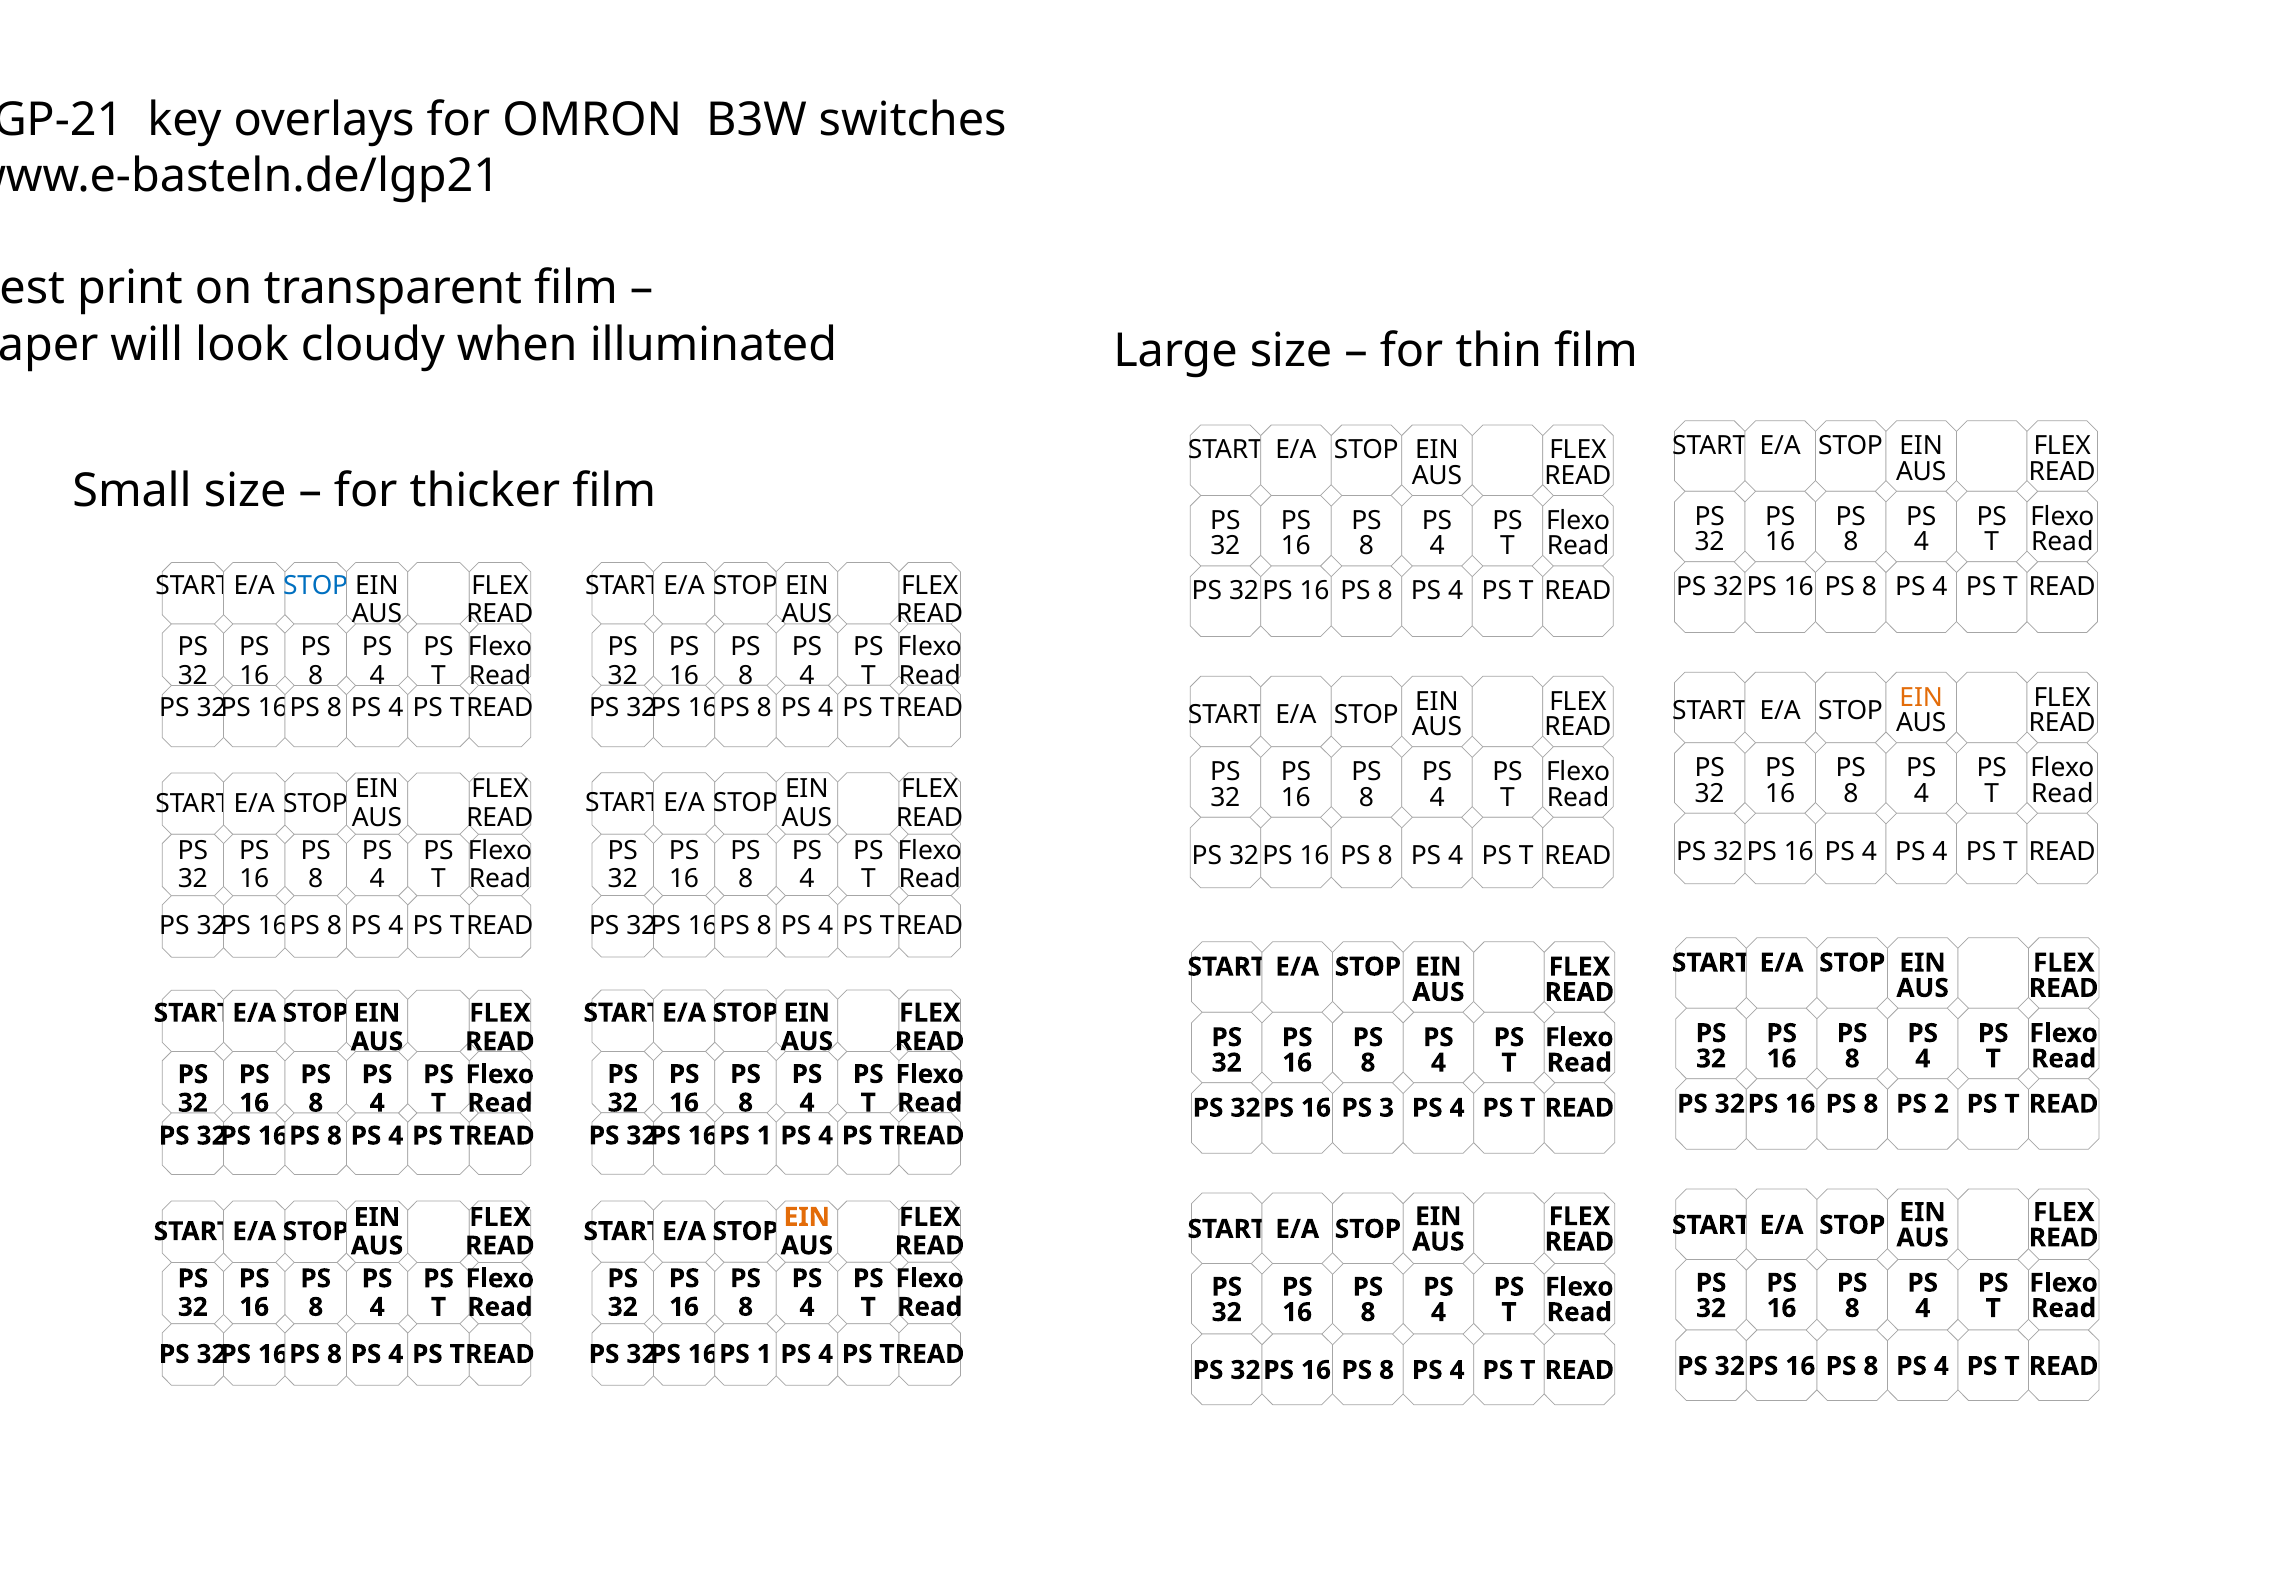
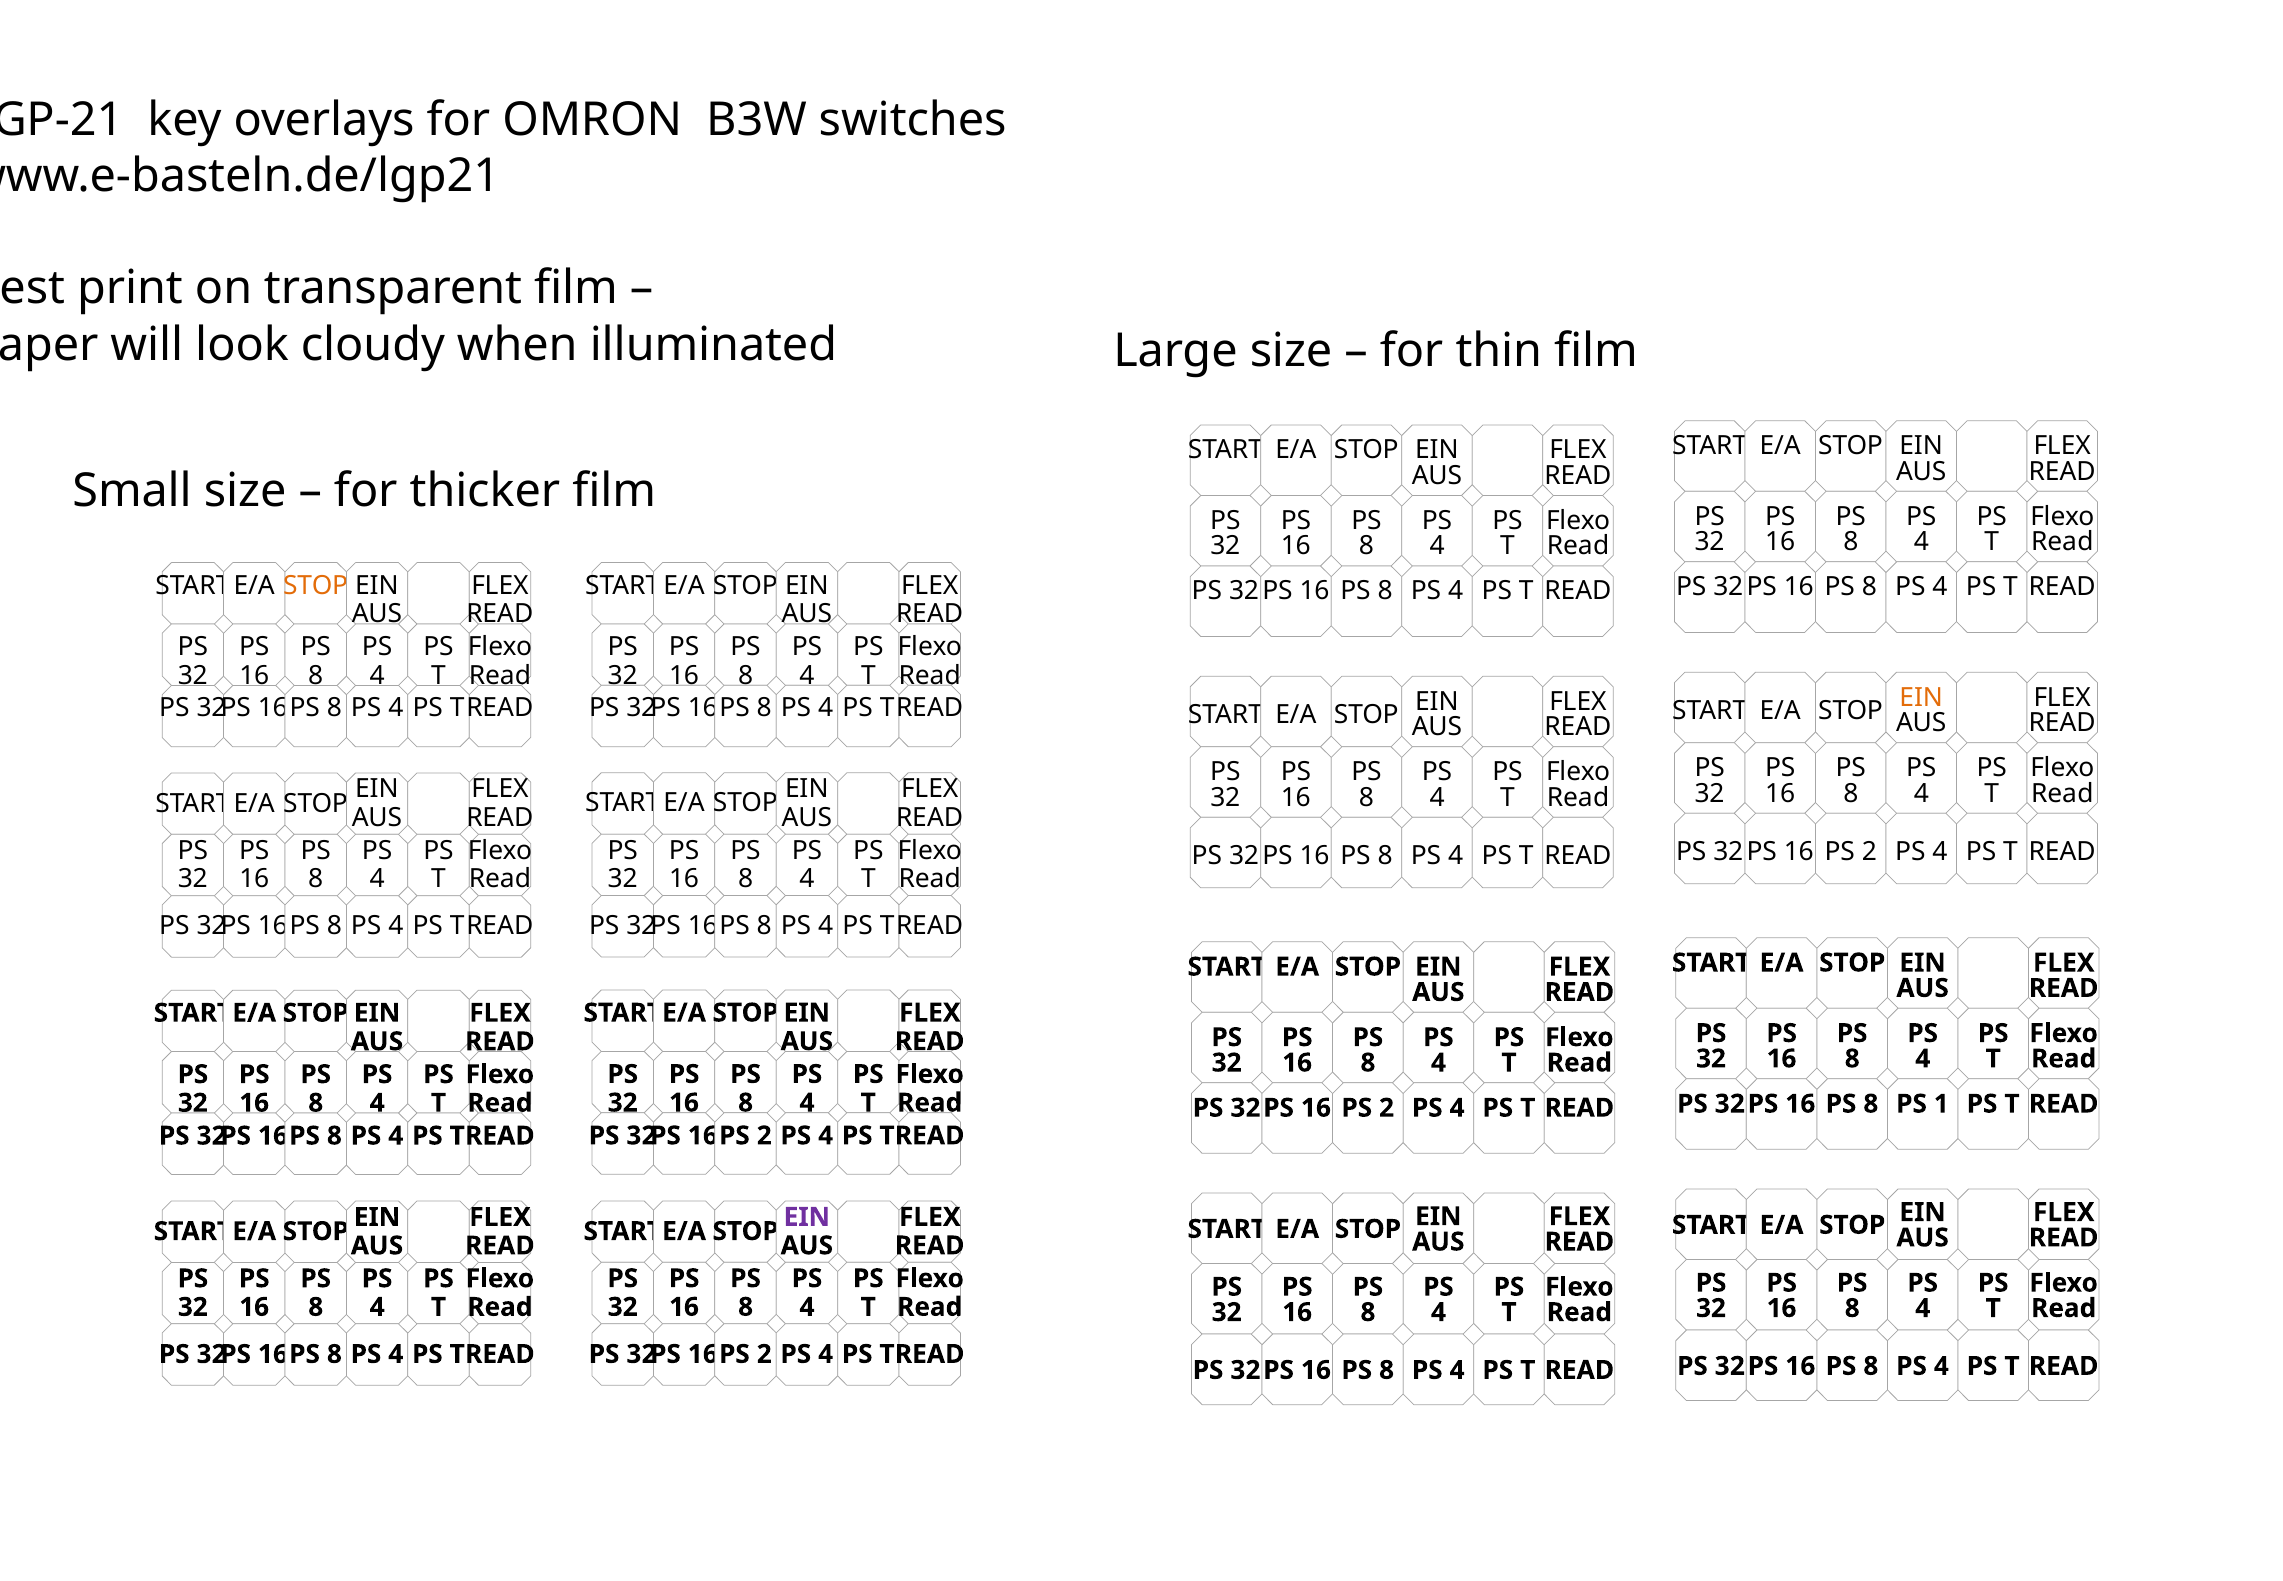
STOP at (316, 585) colour: blue -> orange
4 at (1869, 851): 4 -> 2
2: 2 -> 1
3 at (1387, 1108): 3 -> 2
1 at (764, 1135): 1 -> 2
EIN at (807, 1217) colour: orange -> purple
1 at (764, 1354): 1 -> 2
